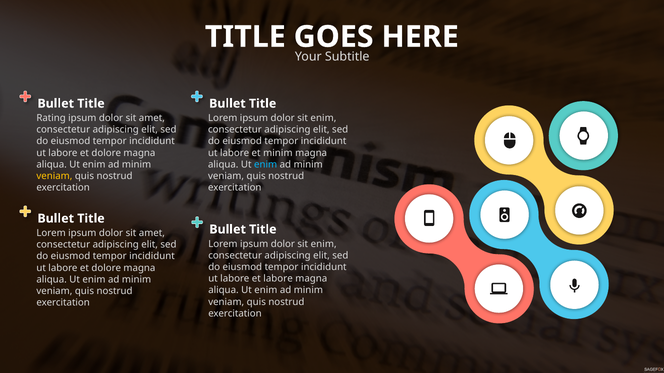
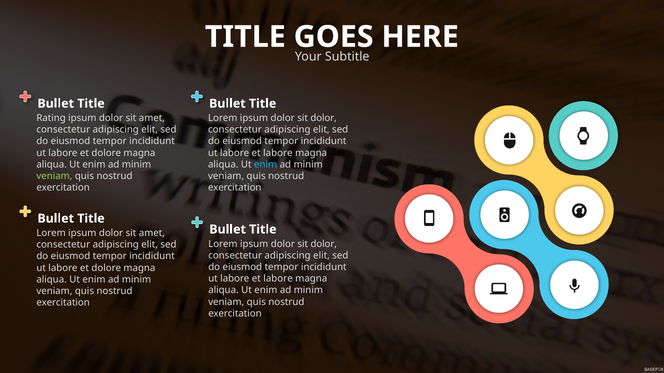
enim at (323, 118): enim -> dolor
minim at (278, 153): minim -> labore
veniam at (54, 176) colour: yellow -> light green
enim at (324, 244): enim -> dolor
